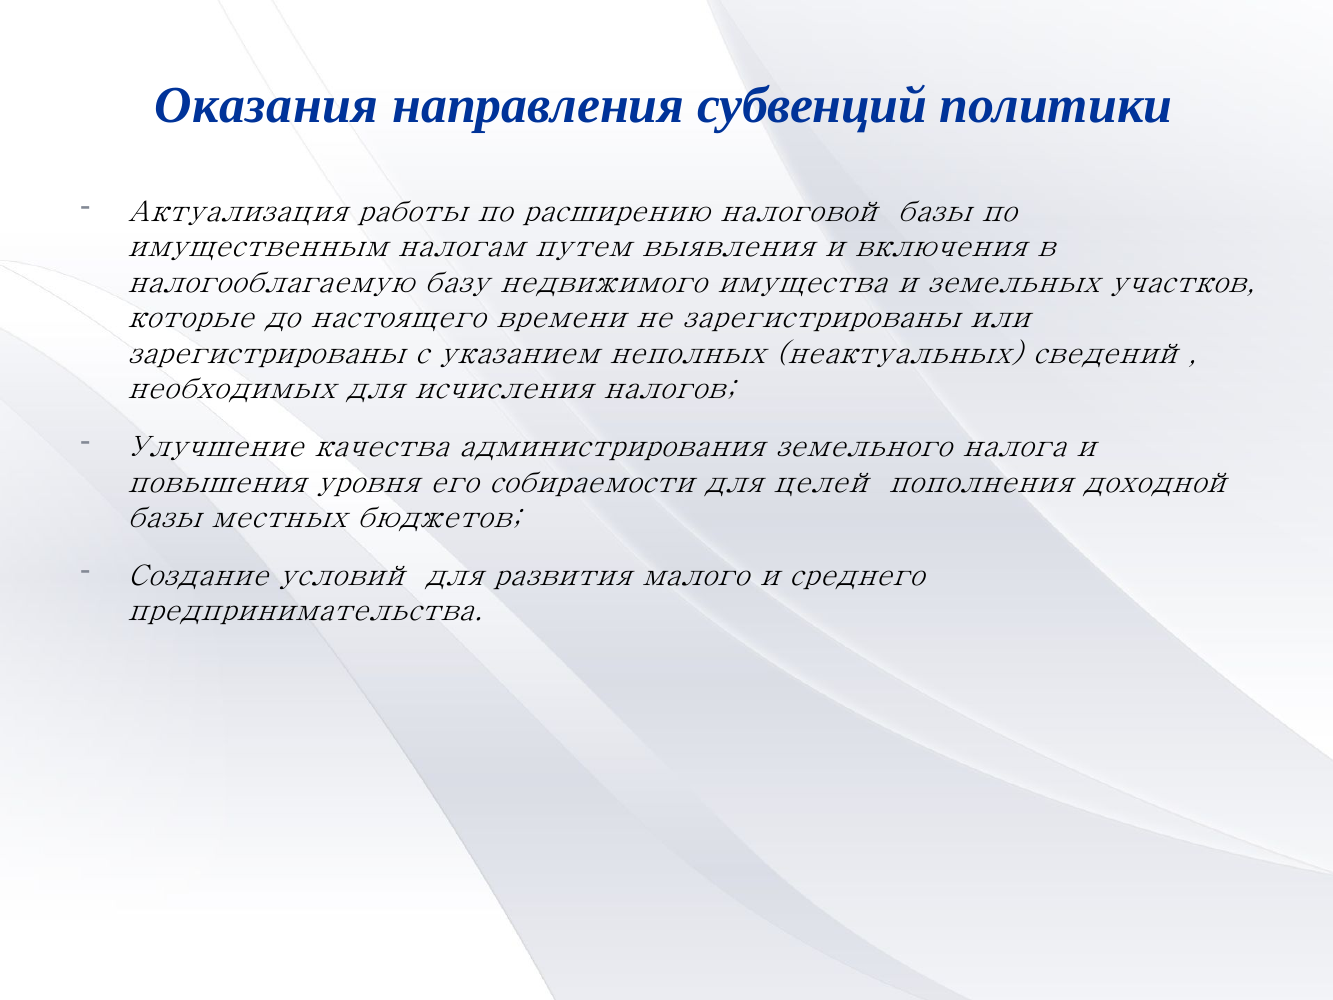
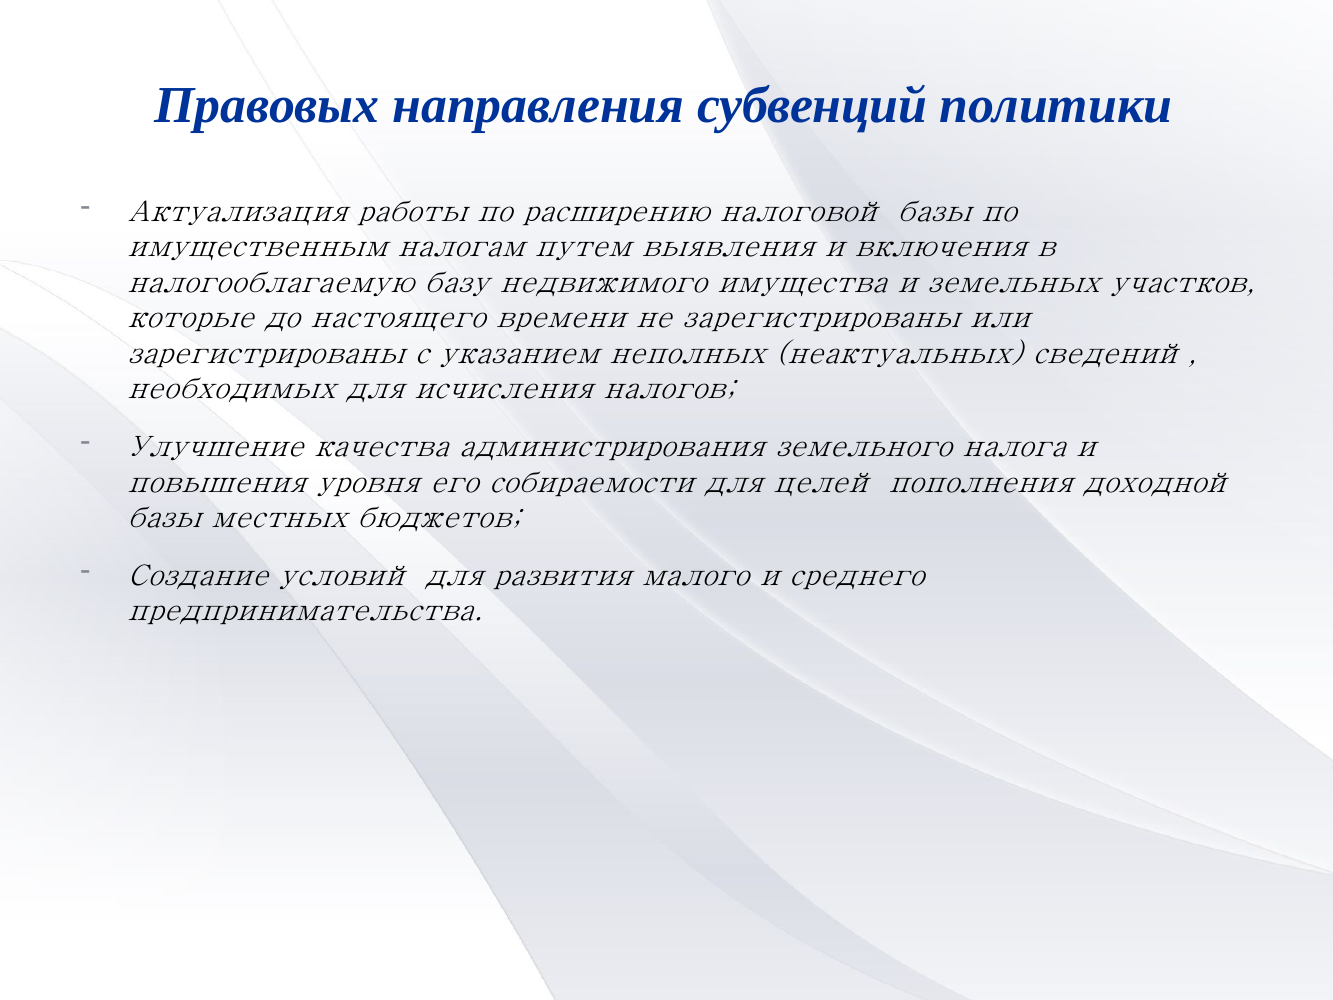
Оказания: Оказания -> Правовых
